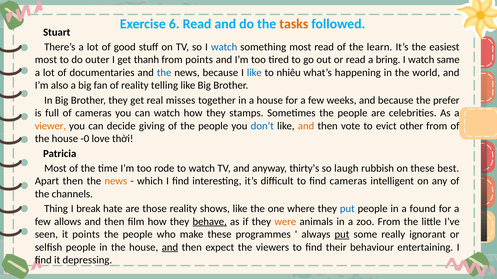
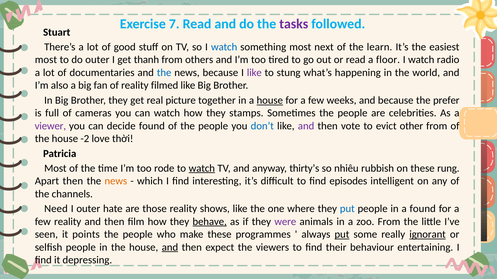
6: 6 -> 7
tasks colour: orange -> purple
most read: read -> next
from points: points -> others
bring: bring -> floor
same: same -> radio
like at (254, 73) colour: blue -> purple
nhiêu: nhiêu -> stung
telling: telling -> filmed
misses: misses -> picture
house at (270, 100) underline: none -> present
viewer colour: orange -> purple
decide giving: giving -> found
and at (306, 126) colour: orange -> purple
-0: -0 -> -2
watch at (202, 169) underline: none -> present
laugh: laugh -> nhiêu
best: best -> rung
find cameras: cameras -> episodes
Thing: Thing -> Need
I break: break -> outer
allows at (68, 222): allows -> reality
were colour: orange -> purple
ignorant underline: none -> present
